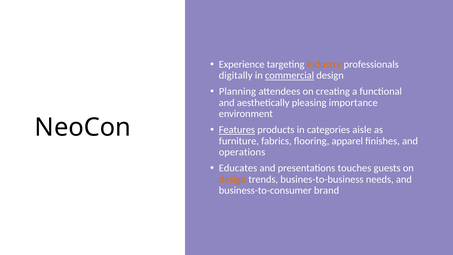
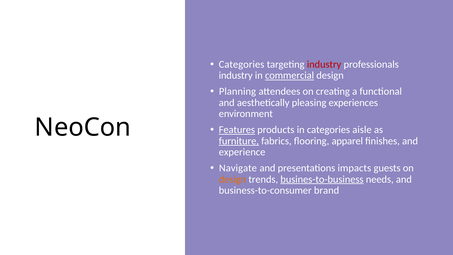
Experience at (242, 64): Experience -> Categories
industry at (324, 64) colour: orange -> red
digitally at (236, 75): digitally -> industry
importance: importance -> experiences
furniture underline: none -> present
operations: operations -> experience
Educates: Educates -> Navigate
touches: touches -> impacts
busines-to-business underline: none -> present
